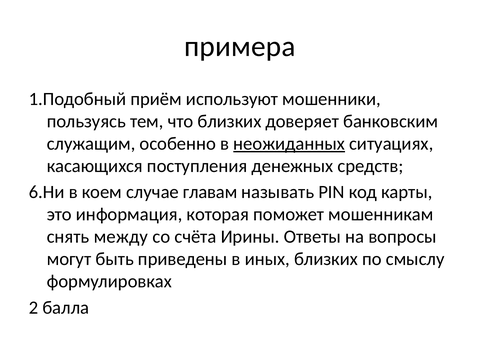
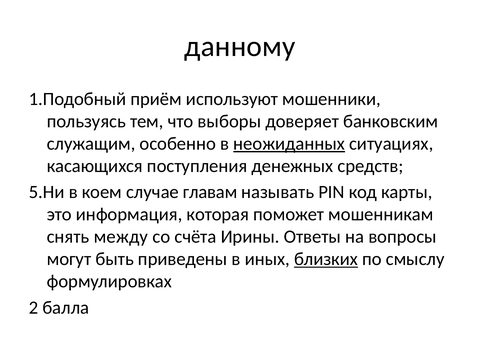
примера: примера -> данному
что близких: близких -> выборы
6.Ни: 6.Ни -> 5.Ни
близких at (326, 259) underline: none -> present
